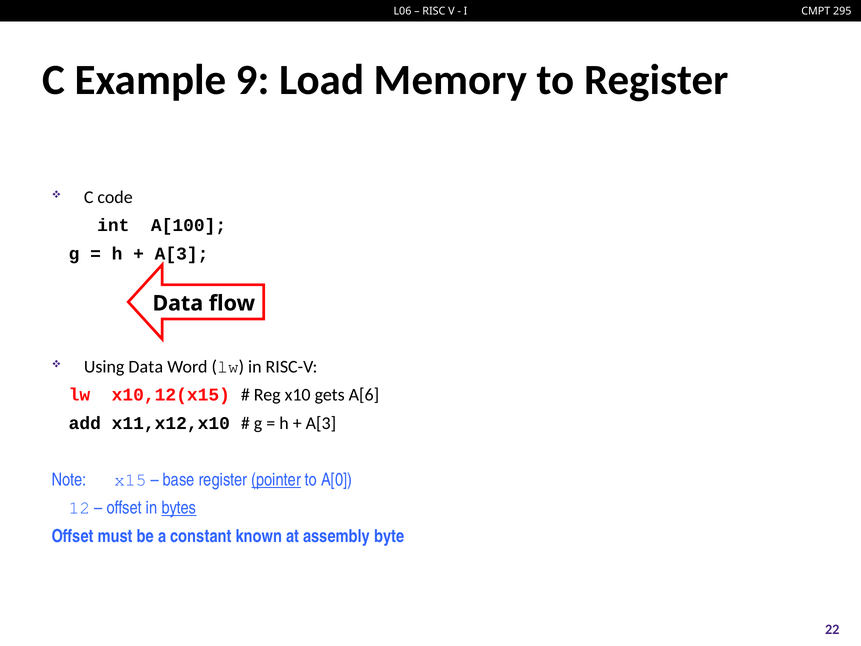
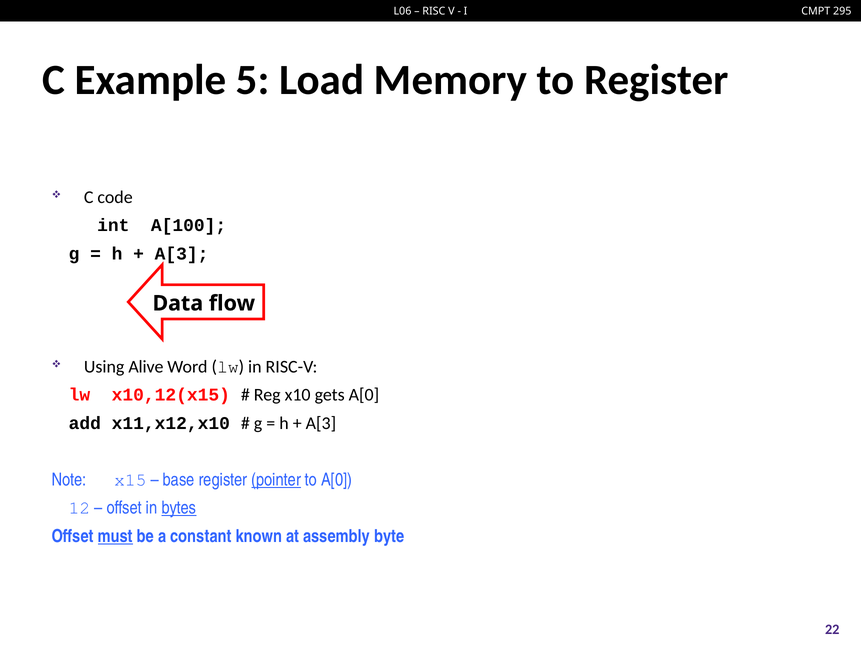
9: 9 -> 5
Using Data: Data -> Alive
gets A[6: A[6 -> A[0
must underline: none -> present
